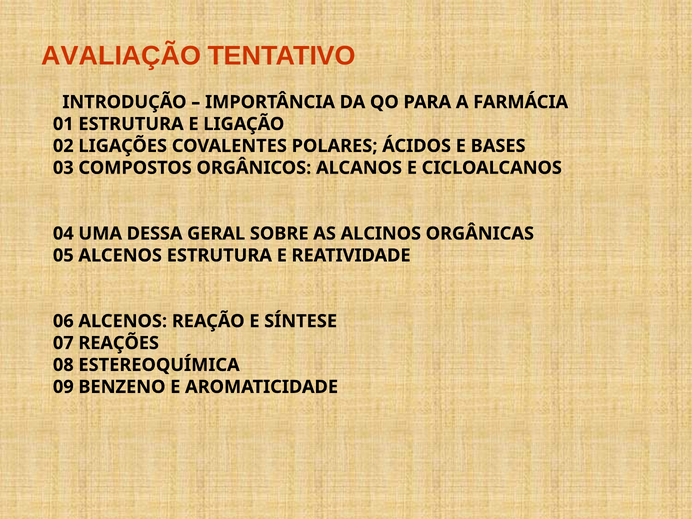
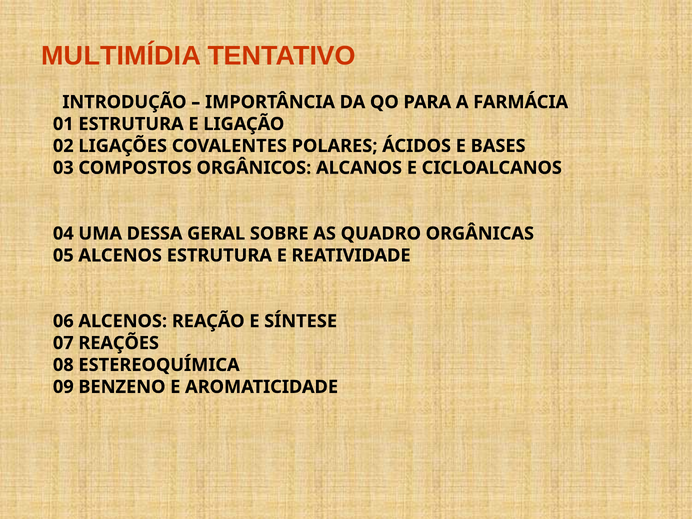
AVALIAÇÃO: AVALIAÇÃO -> MULTIMÍDIA
ALCINOS: ALCINOS -> QUADRO
